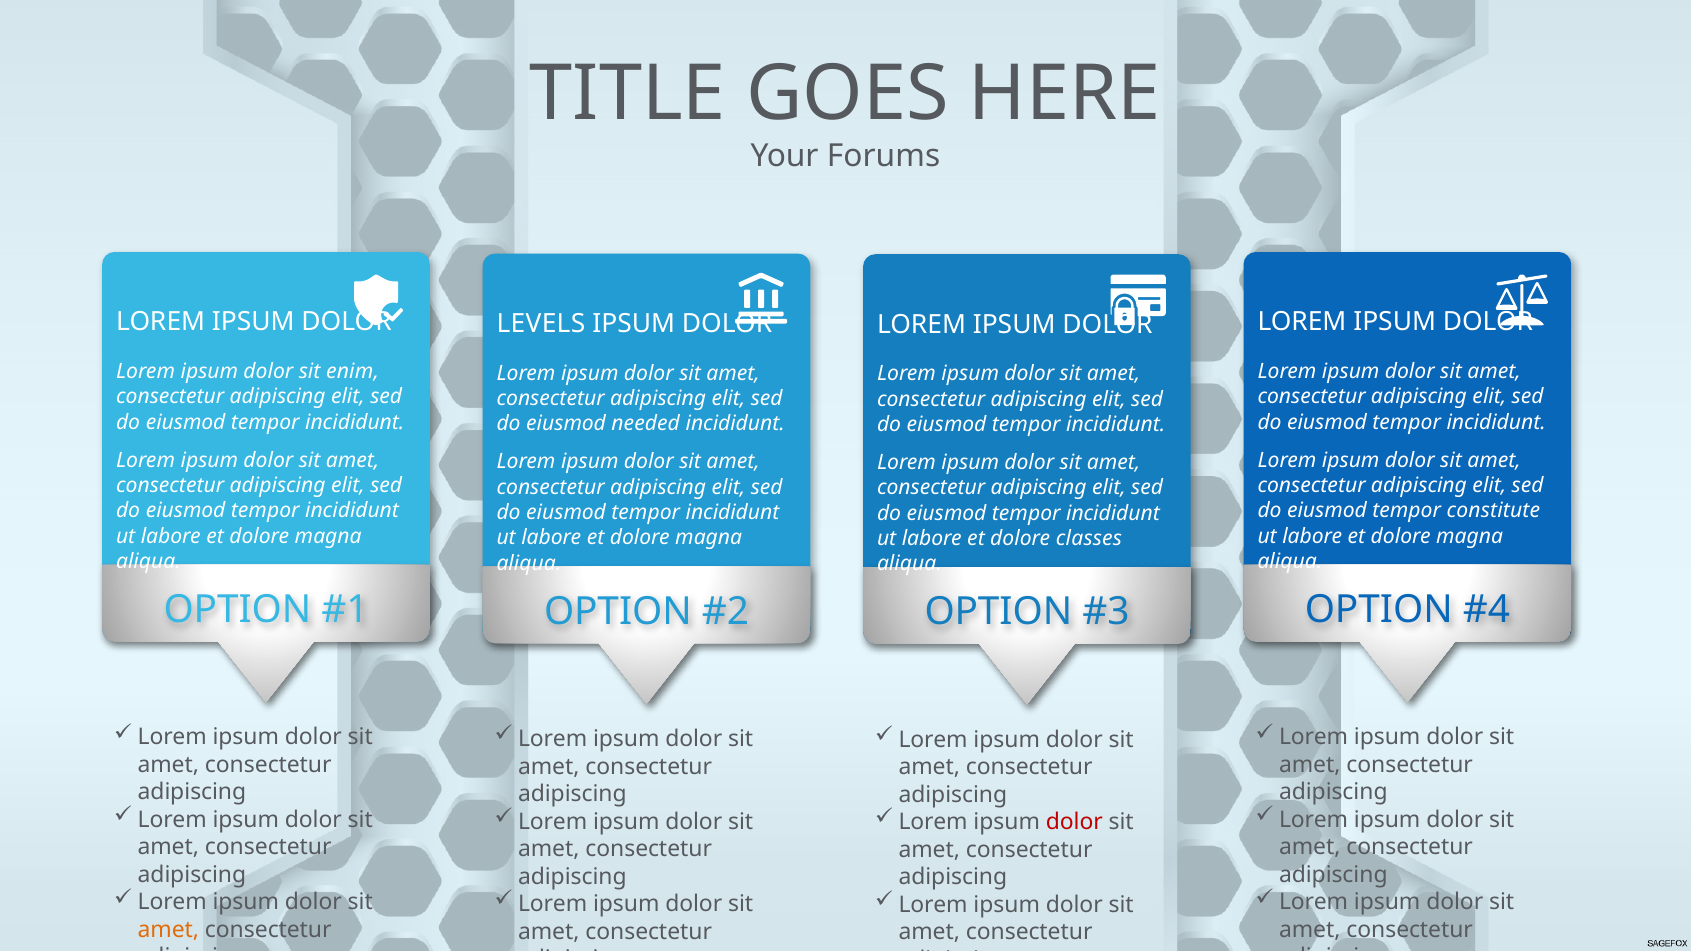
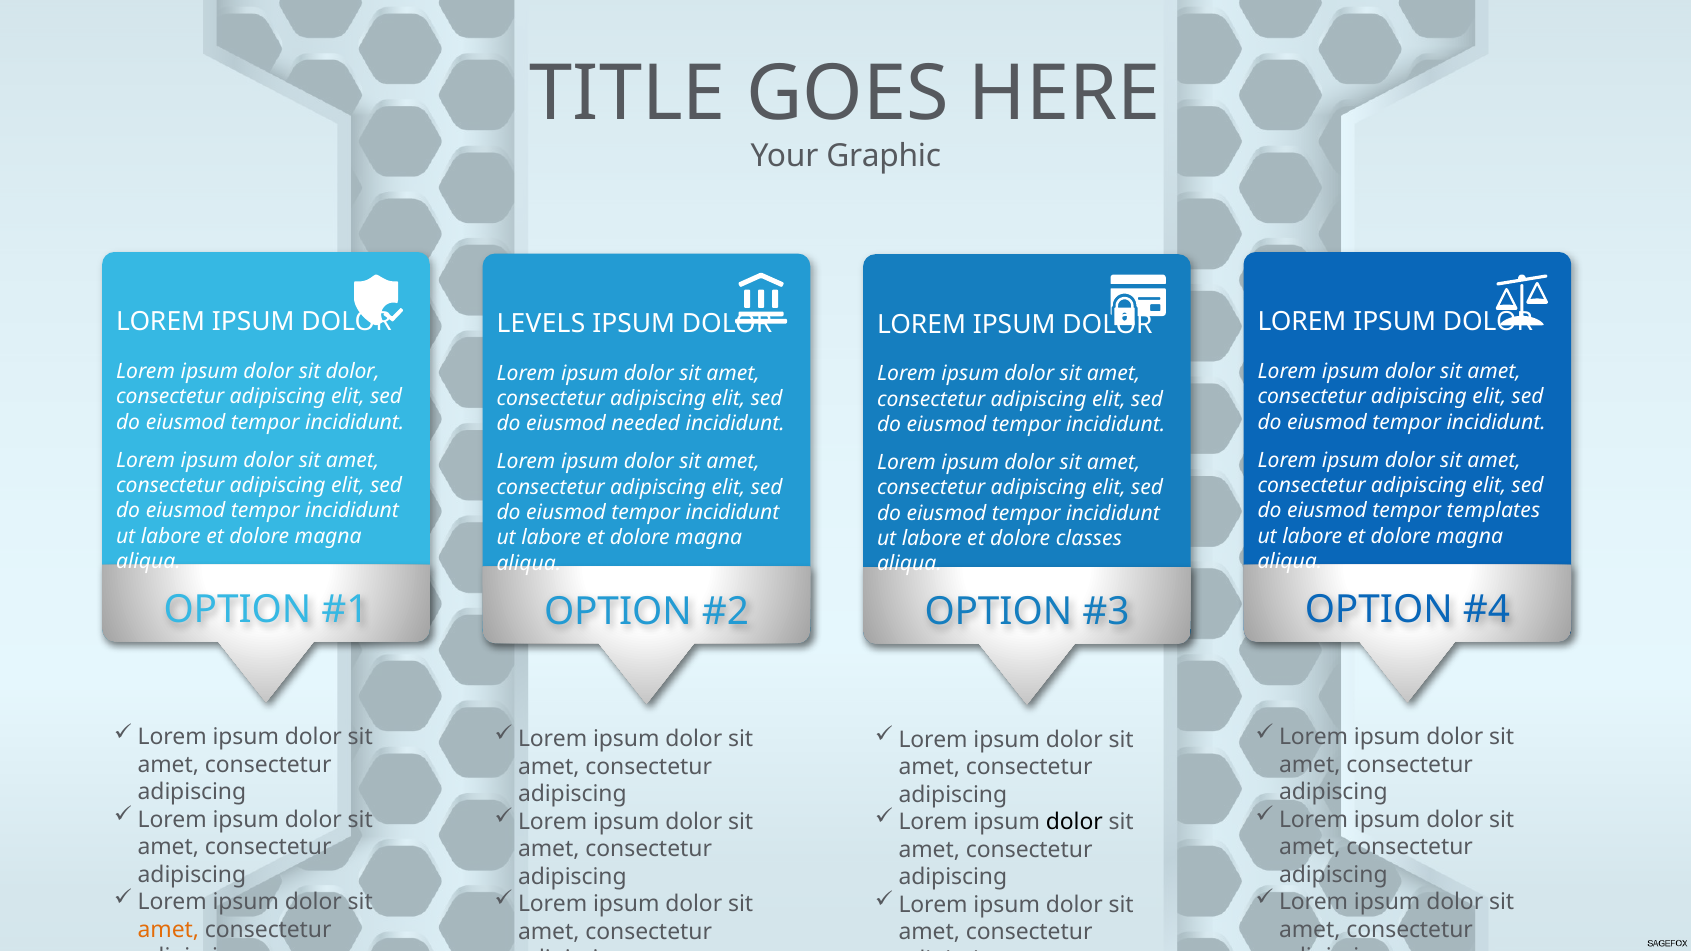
Forums: Forums -> Graphic
sit enim: enim -> dolor
constitute: constitute -> templates
dolor at (1074, 822) colour: red -> black
